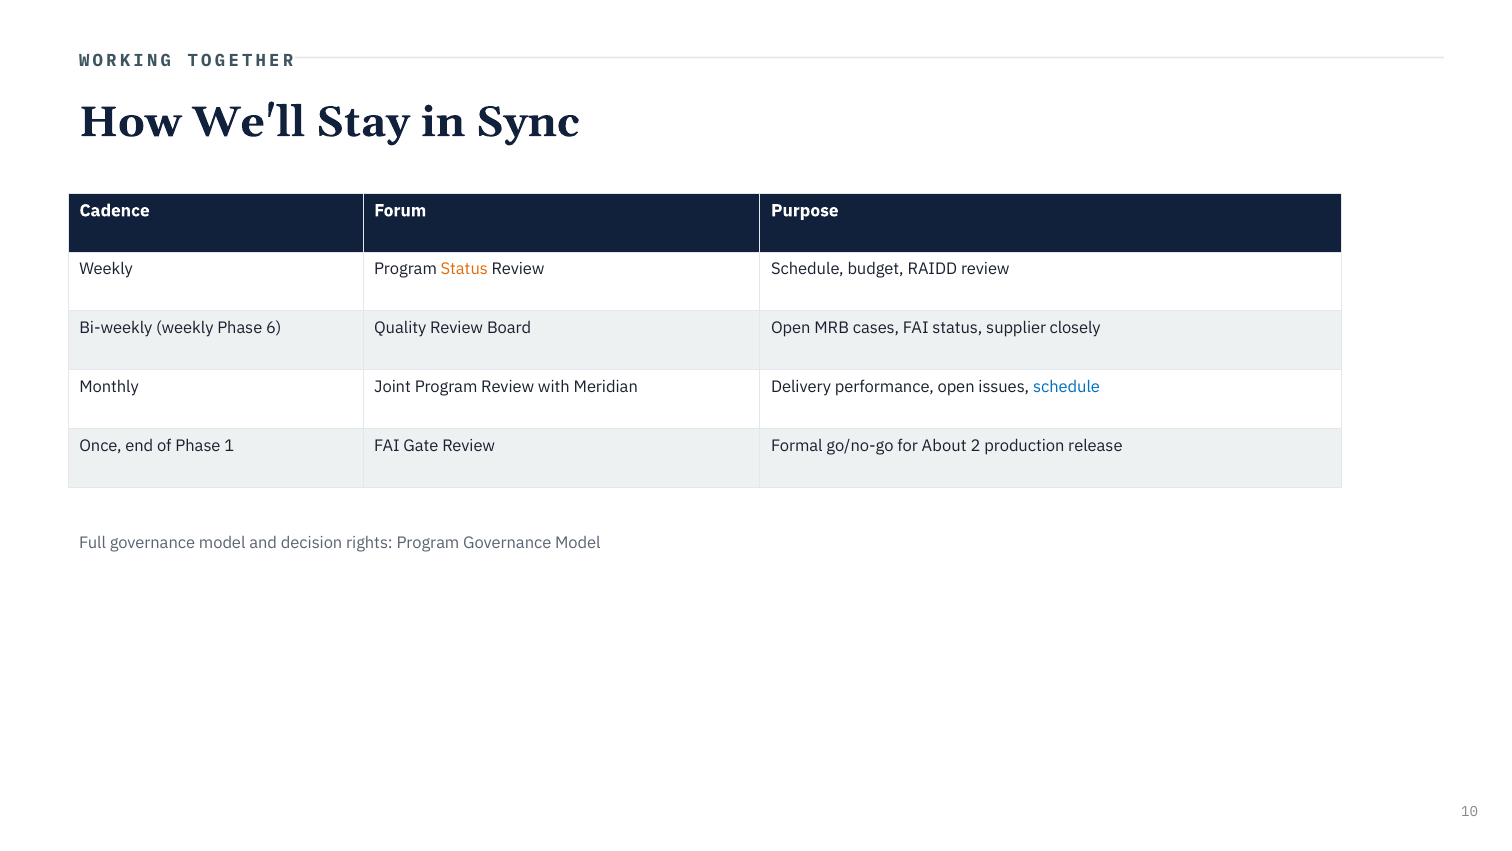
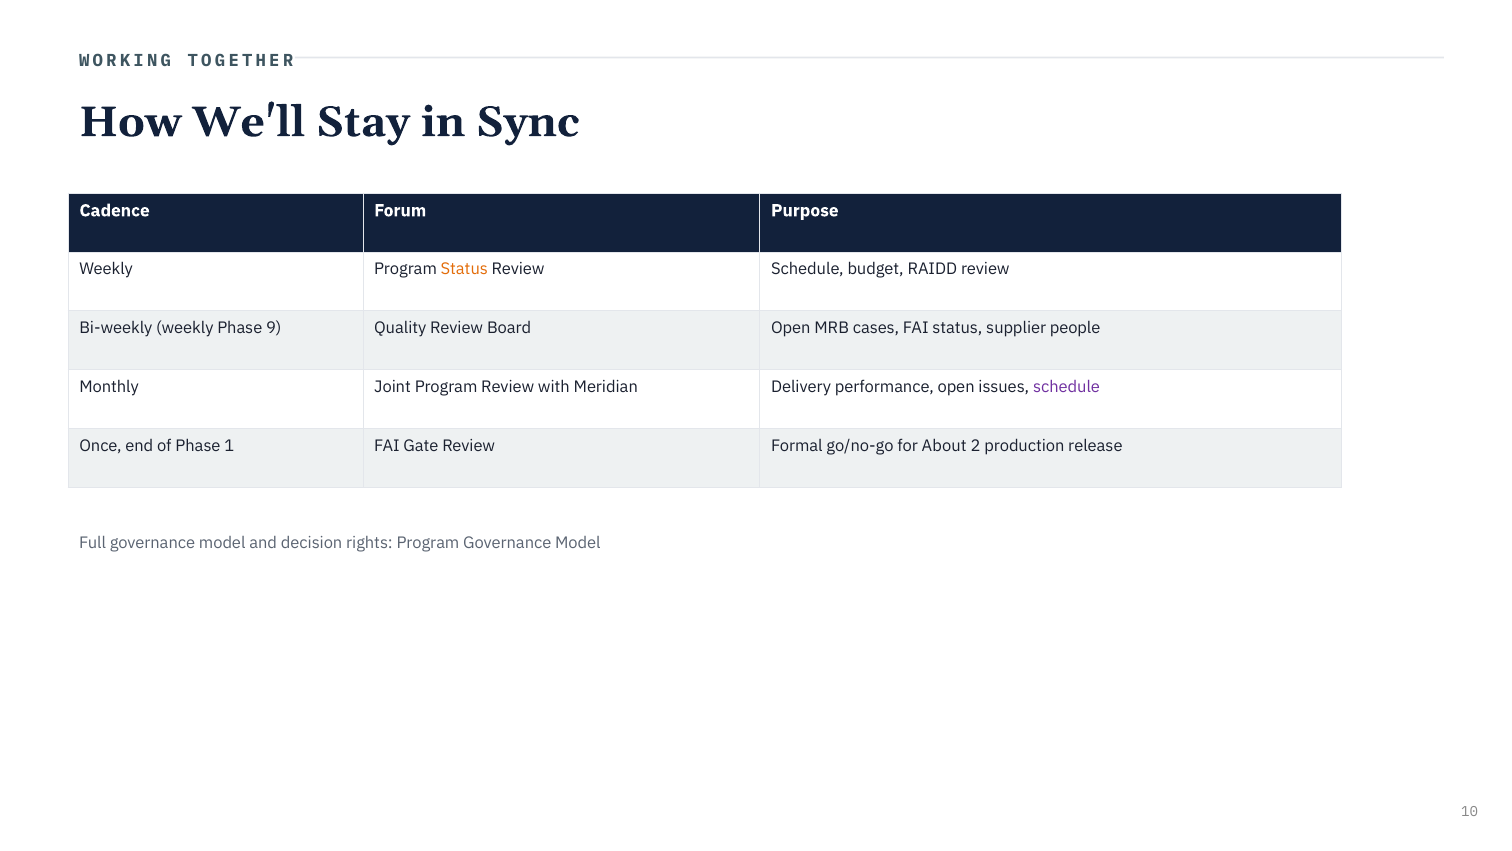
6: 6 -> 9
closely: closely -> people
schedule at (1067, 387) colour: blue -> purple
